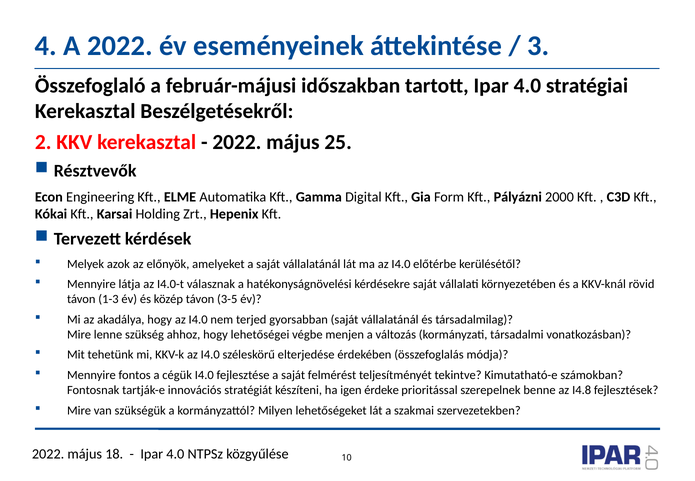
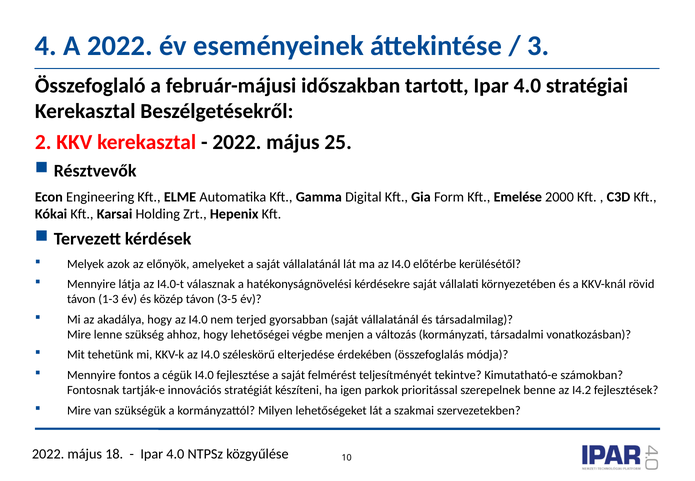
Pályázni: Pályázni -> Emelése
érdeke: érdeke -> parkok
I4.8: I4.8 -> I4.2
